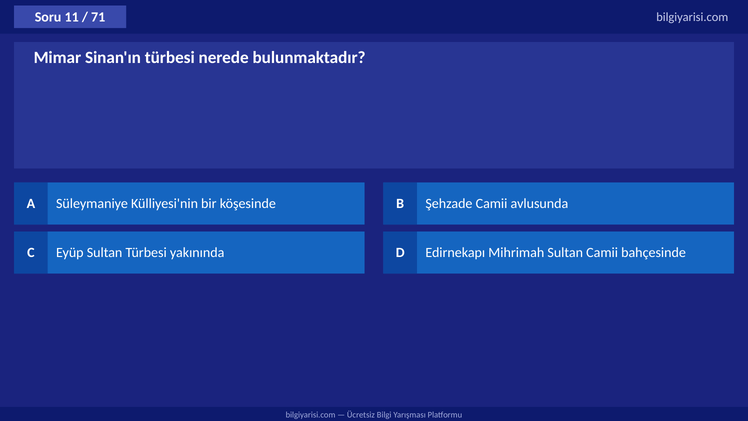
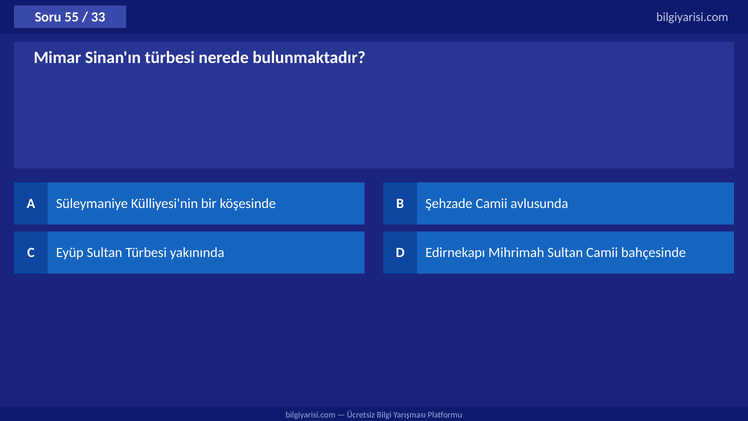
11: 11 -> 55
71: 71 -> 33
